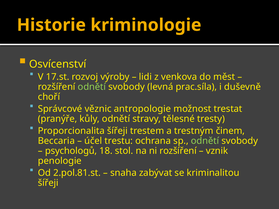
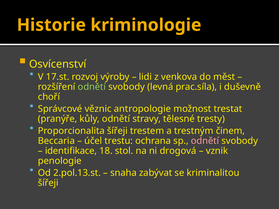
odnětí at (205, 141) colour: light green -> pink
psychologů: psychologů -> identifikace
ni rozšíření: rozšíření -> drogová
2.pol.81.st: 2.pol.81.st -> 2.pol.13.st
